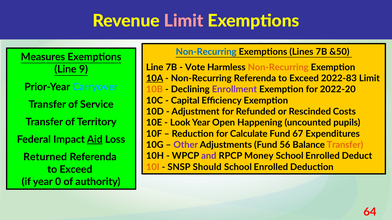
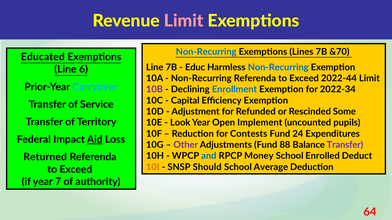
&50: &50 -> &70
Measures: Measures -> Educated
Vote: Vote -> Educ
Non-Recurring at (278, 67) colour: orange -> blue
9: 9 -> 6
10A underline: present -> none
2022-83: 2022-83 -> 2022-44
10B colour: orange -> purple
Enrollment colour: purple -> blue
2022-20: 2022-20 -> 2022-34
Costs: Costs -> Some
Happening: Happening -> Implement
Calculate: Calculate -> Contests
67: 67 -> 24
56: 56 -> 88
Transfer at (345, 145) colour: orange -> purple
and colour: purple -> blue
Enrolled at (271, 167): Enrolled -> Average
0: 0 -> 7
